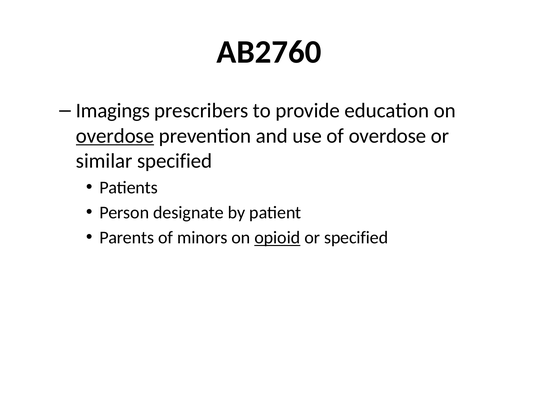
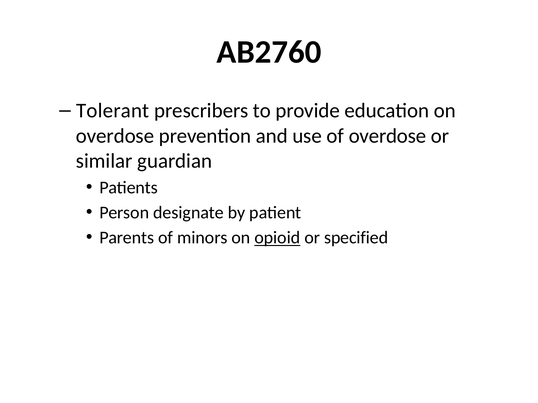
Imagings: Imagings -> Tolerant
overdose at (115, 136) underline: present -> none
similar specified: specified -> guardian
